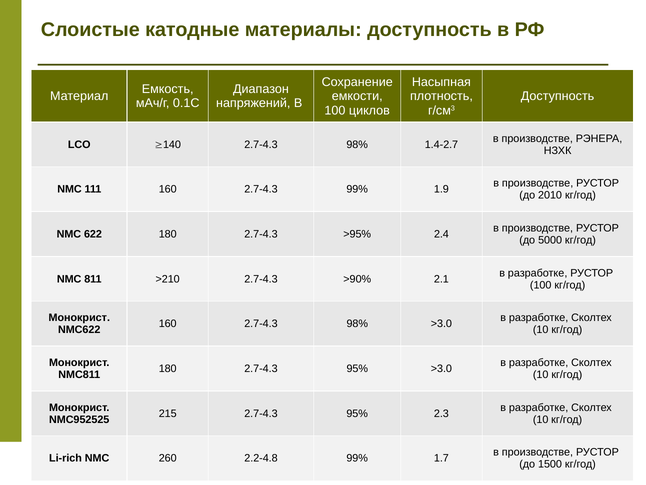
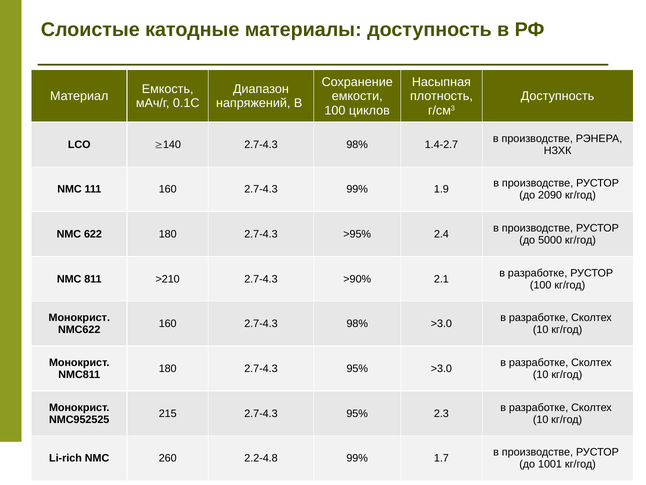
2010: 2010 -> 2090
1500: 1500 -> 1001
